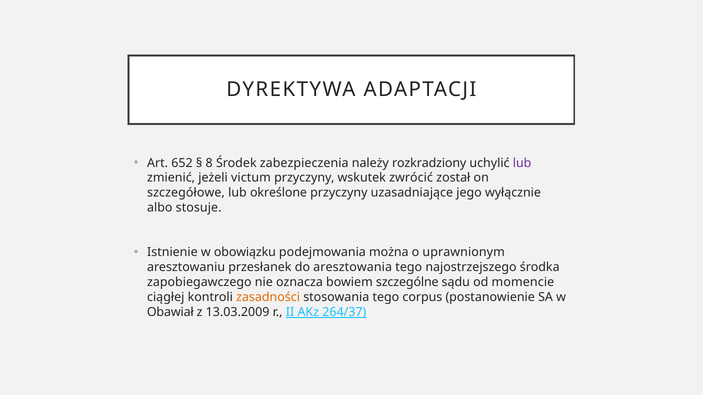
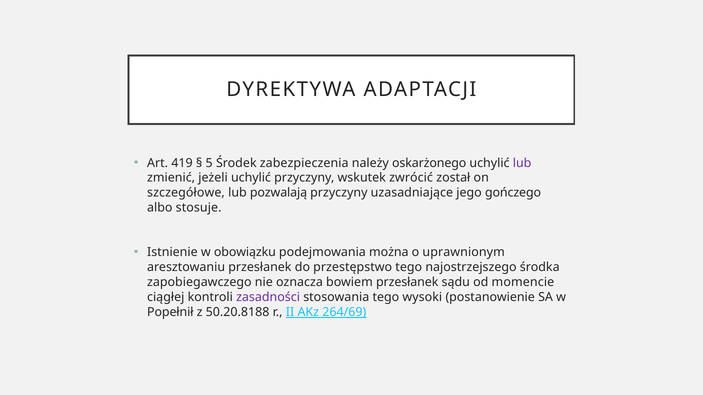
652: 652 -> 419
8: 8 -> 5
rozkradziony: rozkradziony -> oskarżonego
jeżeli victum: victum -> uchylić
określone: określone -> pozwalają
wyłącznie: wyłącznie -> gończego
aresztowania: aresztowania -> przestępstwo
bowiem szczególne: szczególne -> przesłanek
zasadności colour: orange -> purple
corpus: corpus -> wysoki
Obawiał: Obawiał -> Popełnił
13.03.2009: 13.03.2009 -> 50.20.8188
264/37: 264/37 -> 264/69
